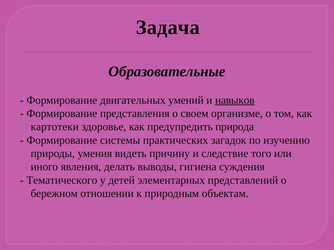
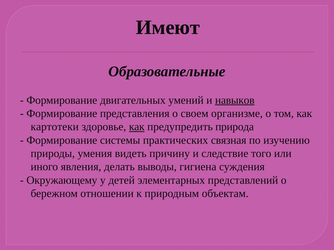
Задача: Задача -> Имеют
как at (137, 127) underline: none -> present
загадок: загадок -> связная
Тематического: Тематического -> Окружающему
